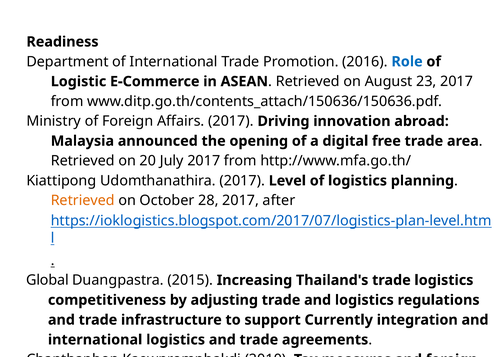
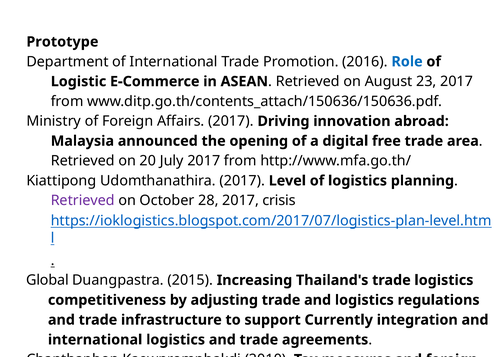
Readiness: Readiness -> Prototype
Retrieved at (83, 200) colour: orange -> purple
after: after -> crisis
